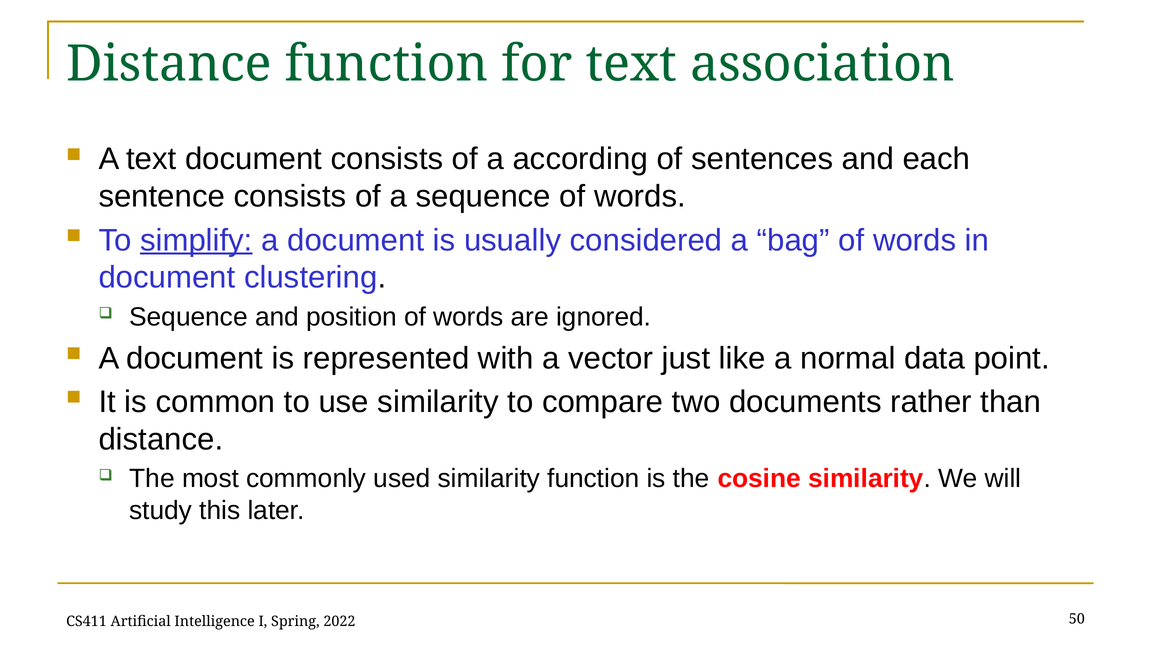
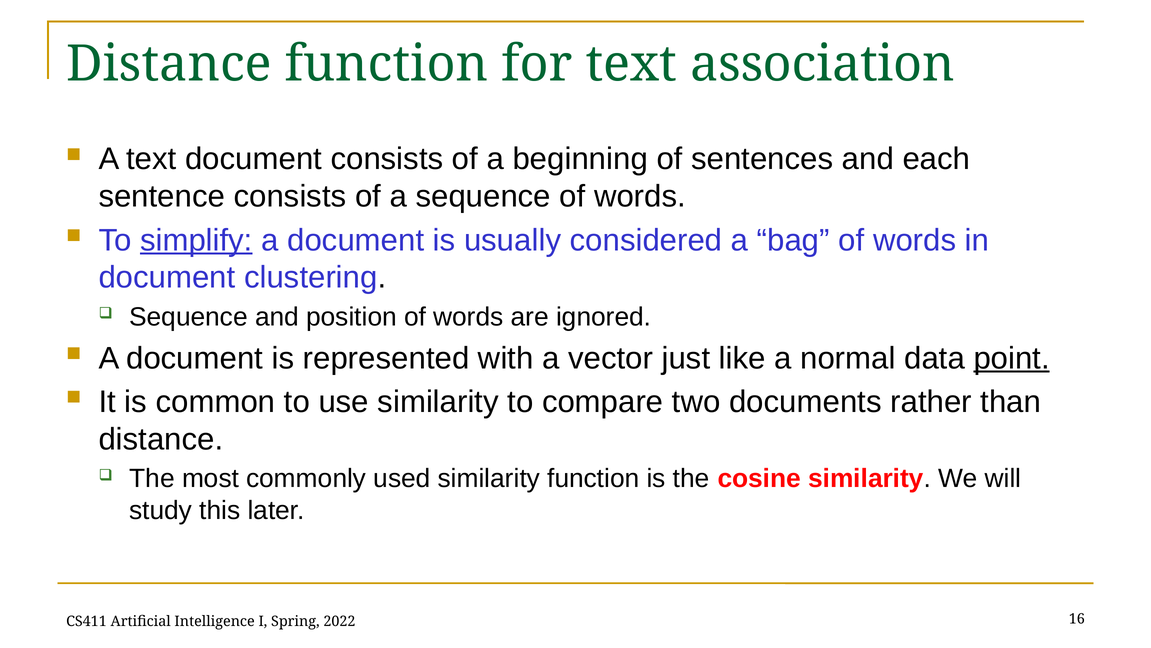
according: according -> beginning
point underline: none -> present
50: 50 -> 16
